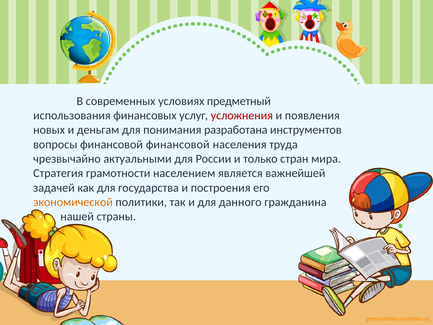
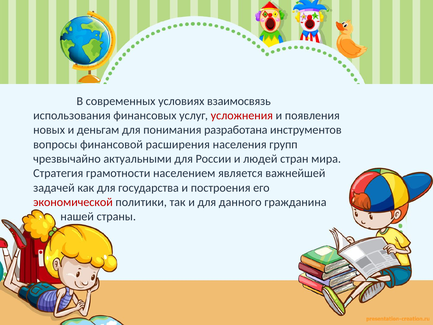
предметный: предметный -> взаимосвязь
финансовой финансовой: финансовой -> расширения
труда: труда -> групп
только: только -> людей
экономической colour: orange -> red
